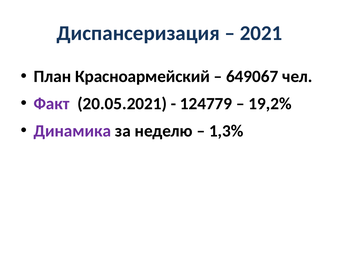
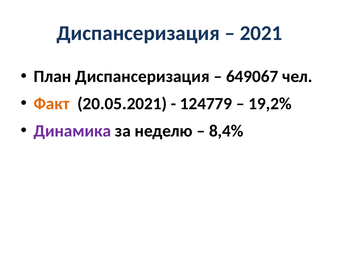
План Красноармейский: Красноармейский -> Диспансеризация
Факт colour: purple -> orange
1,3%: 1,3% -> 8,4%
